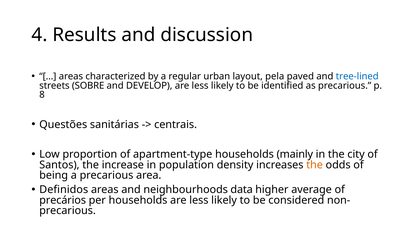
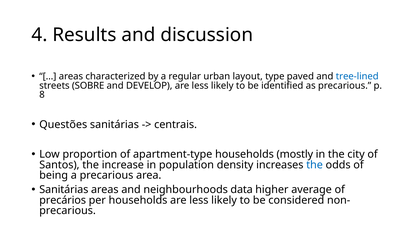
pela: pela -> type
mainly: mainly -> mostly
the at (315, 165) colour: orange -> blue
Definidos at (64, 190): Definidos -> Sanitárias
